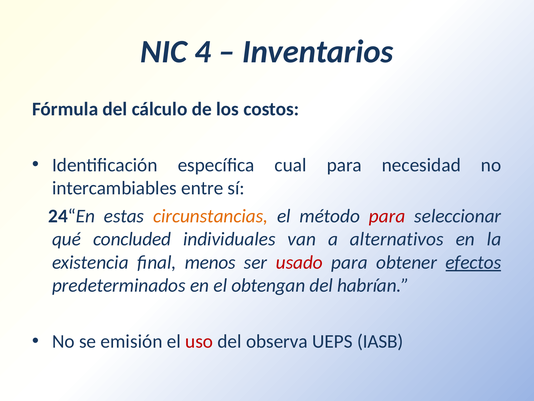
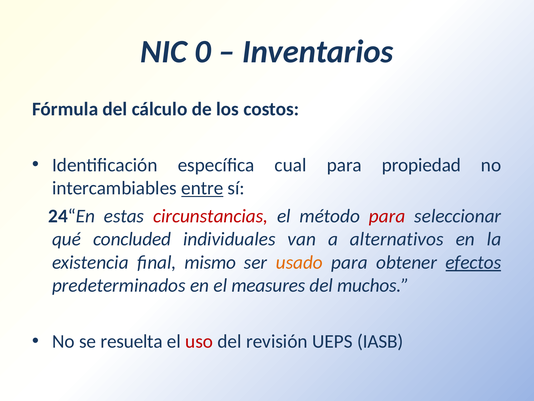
4: 4 -> 0
necesidad: necesidad -> propiedad
entre underline: none -> present
circunstancias colour: orange -> red
menos: menos -> mismo
usado colour: red -> orange
obtengan: obtengan -> measures
habrían: habrían -> muchos
emisión: emisión -> resuelta
observa: observa -> revisión
